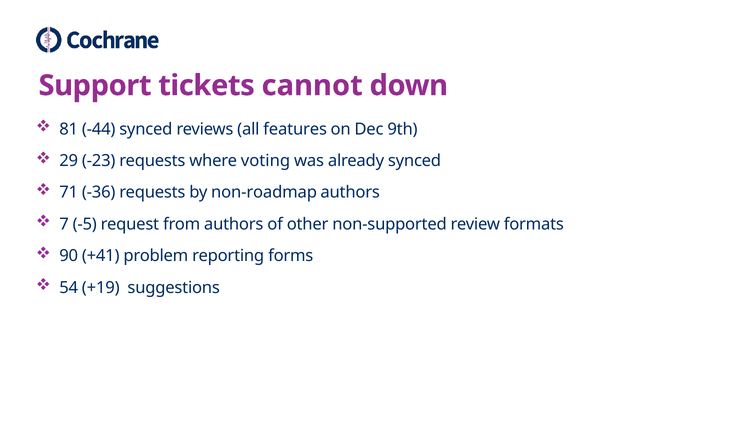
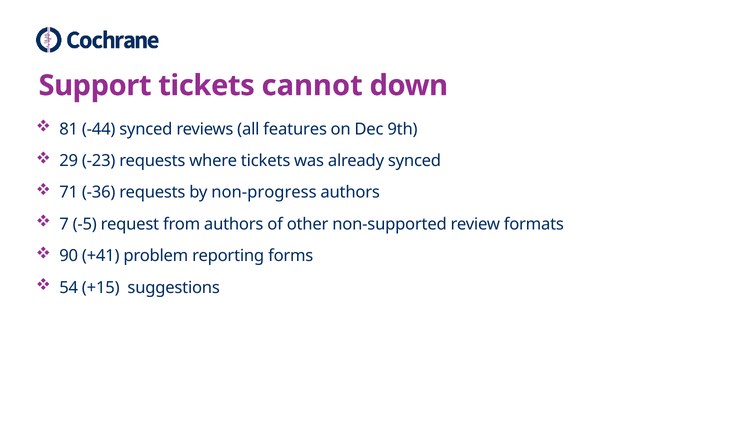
where voting: voting -> tickets
non-roadmap: non-roadmap -> non-progress
+19: +19 -> +15
